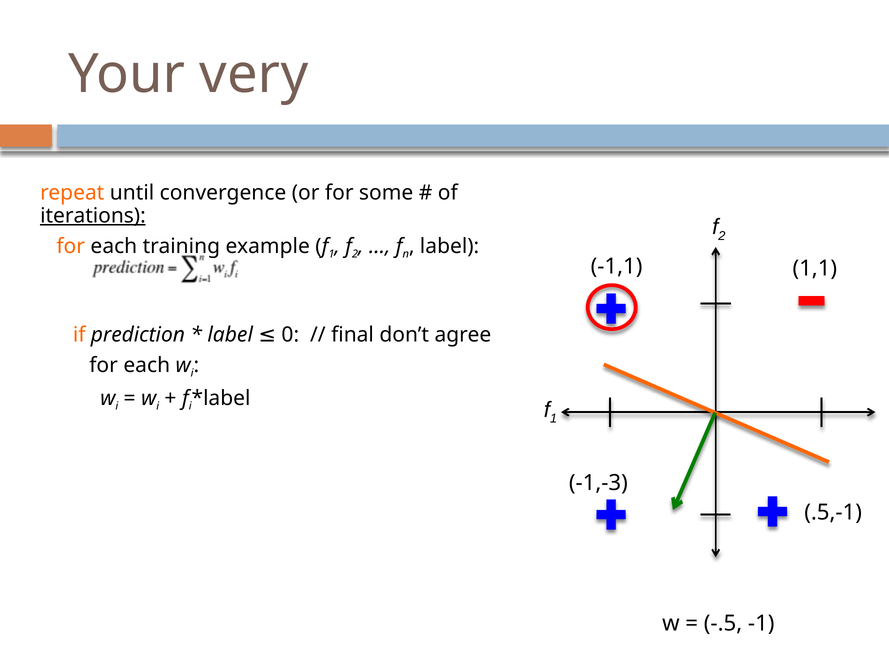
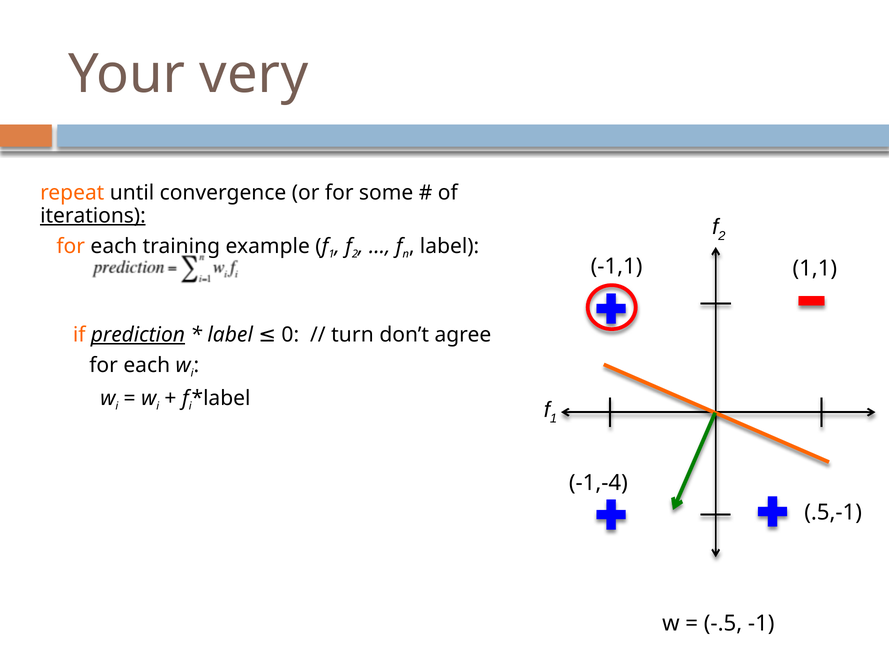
prediction underline: none -> present
final: final -> turn
-1,-3: -1,-3 -> -1,-4
